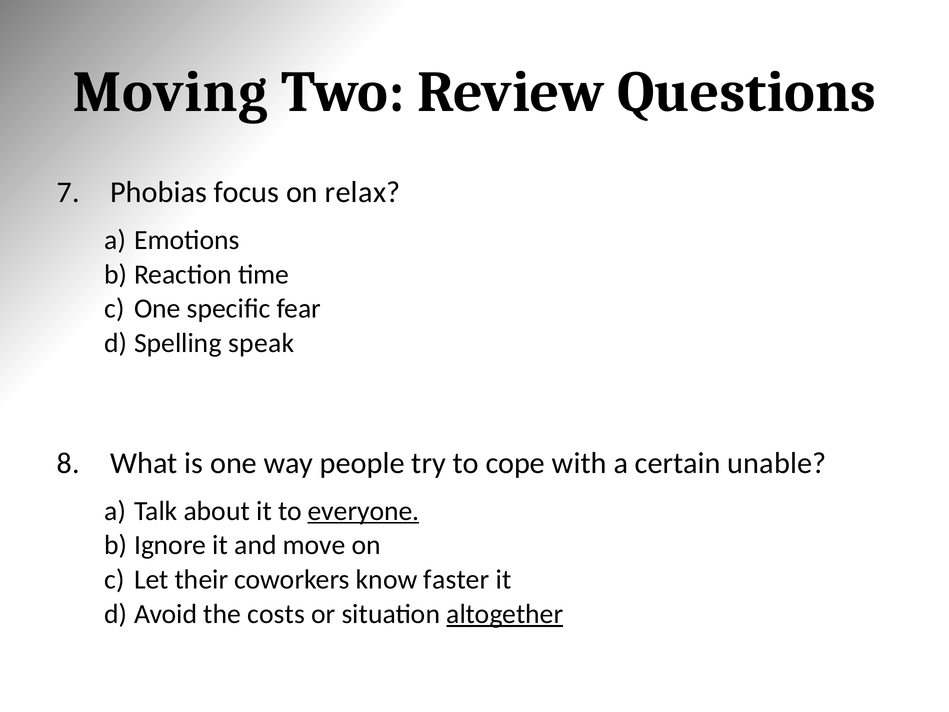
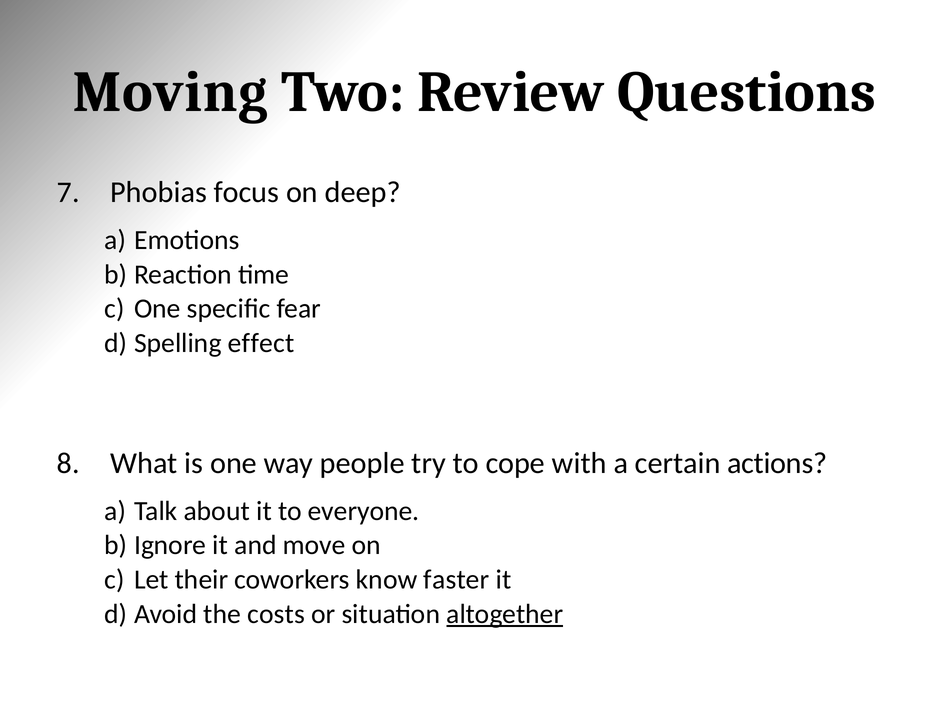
relax: relax -> deep
speak: speak -> effect
unable: unable -> actions
everyone underline: present -> none
